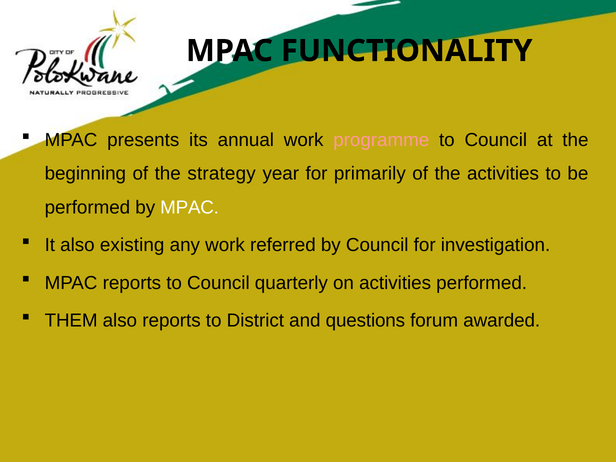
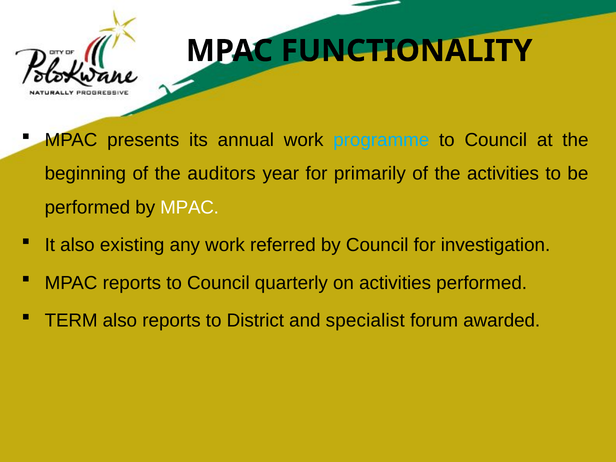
programme colour: pink -> light blue
strategy: strategy -> auditors
THEM: THEM -> TERM
questions: questions -> specialist
